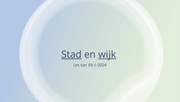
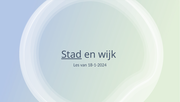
wijk underline: present -> none
